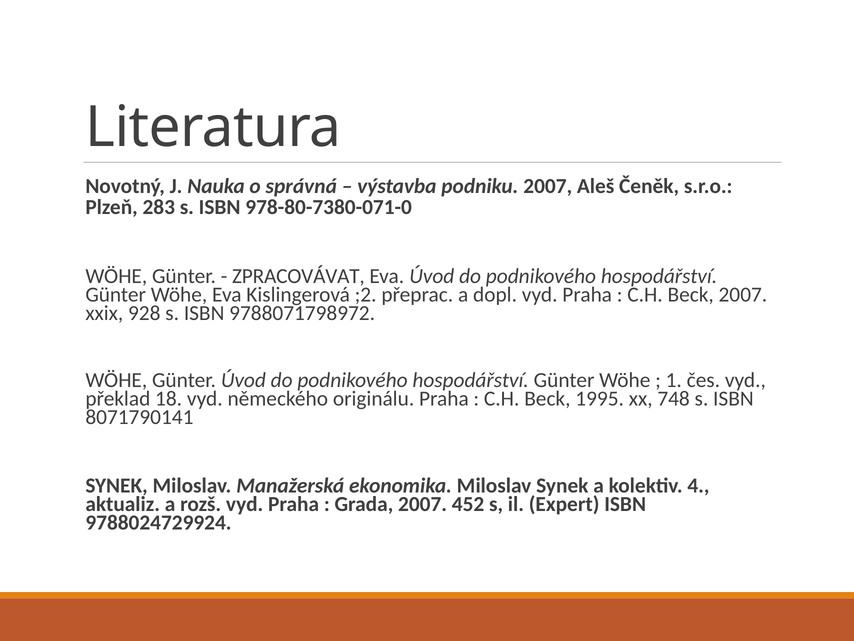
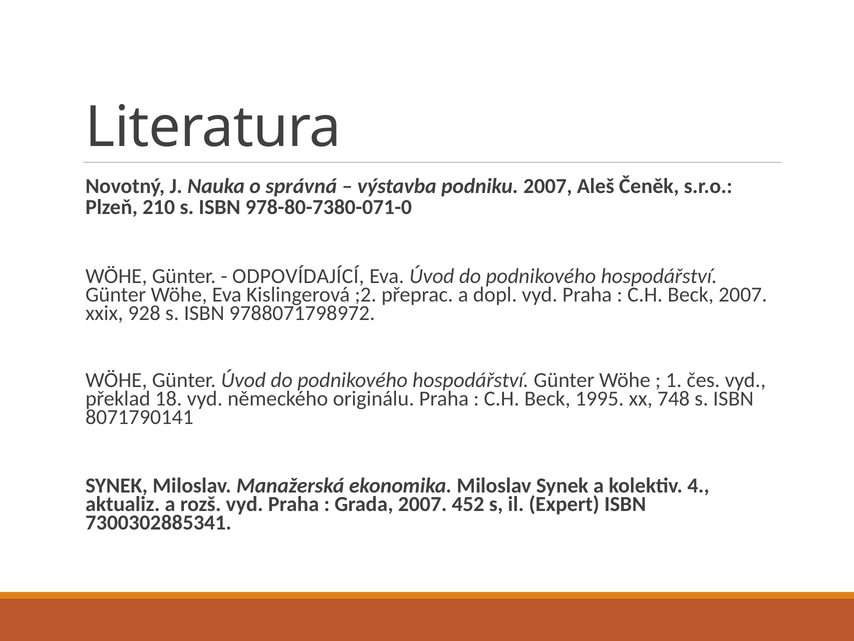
283: 283 -> 210
ZPRACOVÁVAT: ZPRACOVÁVAT -> ODPOVÍDAJÍCÍ
9788024729924: 9788024729924 -> 7300302885341
